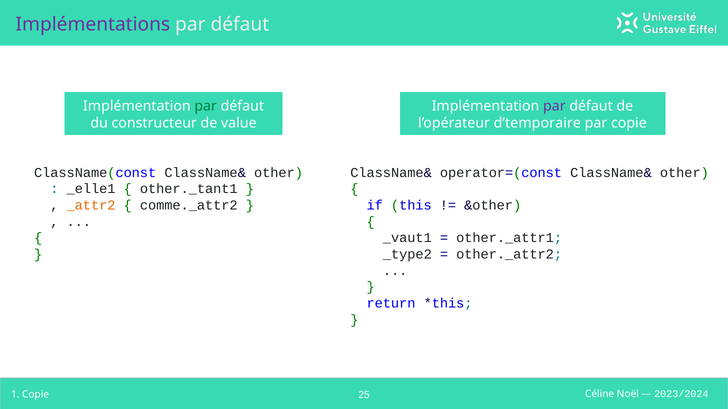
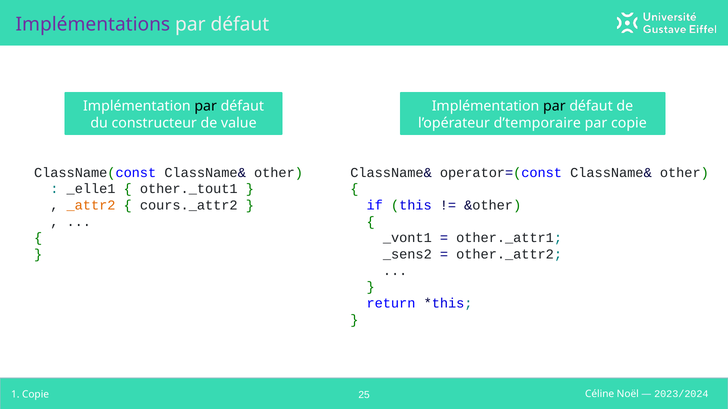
par at (206, 106) colour: green -> black
par at (554, 106) colour: purple -> black
other._tant1: other._tant1 -> other._tout1
comme._attr2: comme._attr2 -> cours._attr2
_vaut1: _vaut1 -> _vont1
_type2: _type2 -> _sens2
